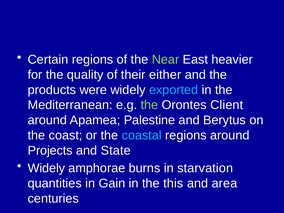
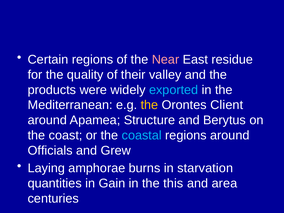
Near colour: light green -> pink
heavier: heavier -> residue
either: either -> valley
the at (149, 105) colour: light green -> yellow
Palestine: Palestine -> Structure
Projects: Projects -> Officials
State: State -> Grew
Widely at (46, 168): Widely -> Laying
